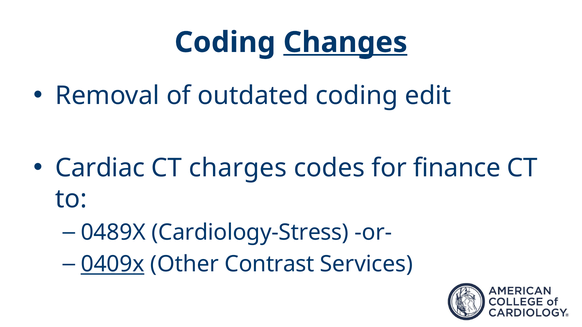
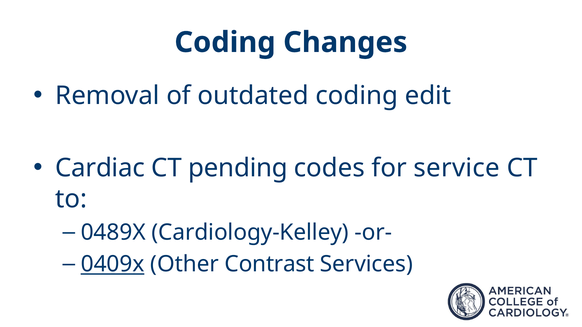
Changes underline: present -> none
charges: charges -> pending
finance: finance -> service
Cardiology-Stress: Cardiology-Stress -> Cardiology-Kelley
